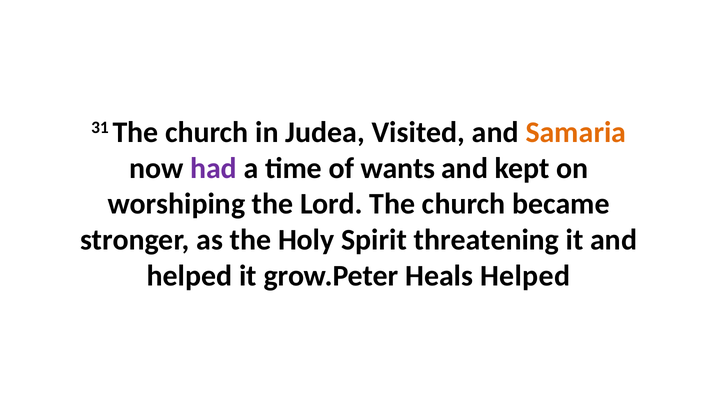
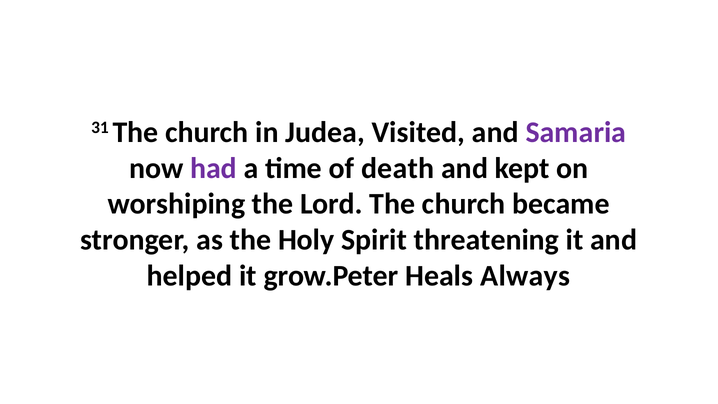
Samaria colour: orange -> purple
wants: wants -> death
Heals Helped: Helped -> Always
